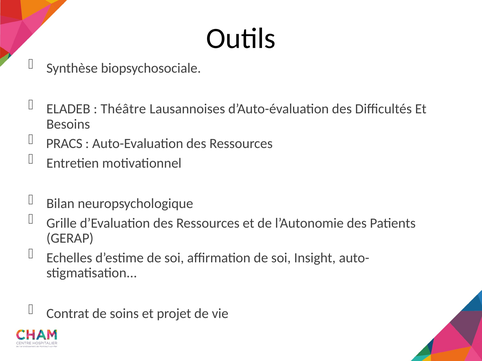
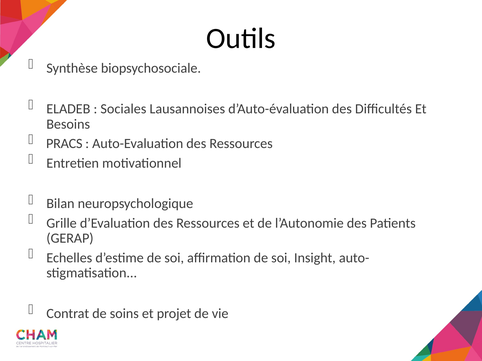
Théâtre: Théâtre -> Sociales
